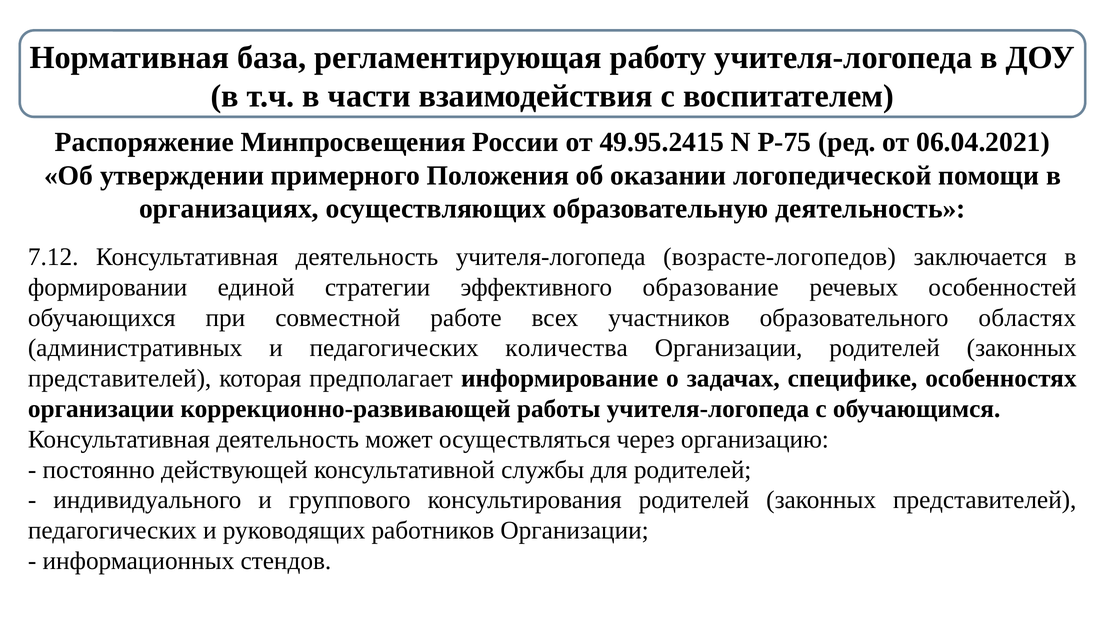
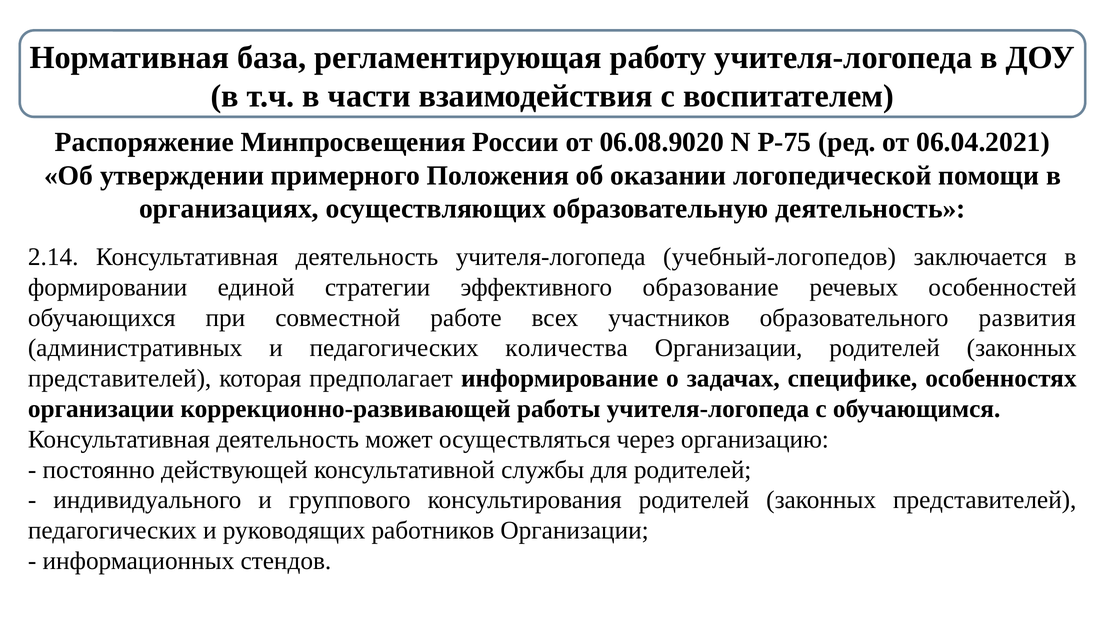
49.95.2415: 49.95.2415 -> 06.08.9020
7.12: 7.12 -> 2.14
возрасте-логопедов: возрасте-логопедов -> учебный-логопедов
областях: областях -> развития
